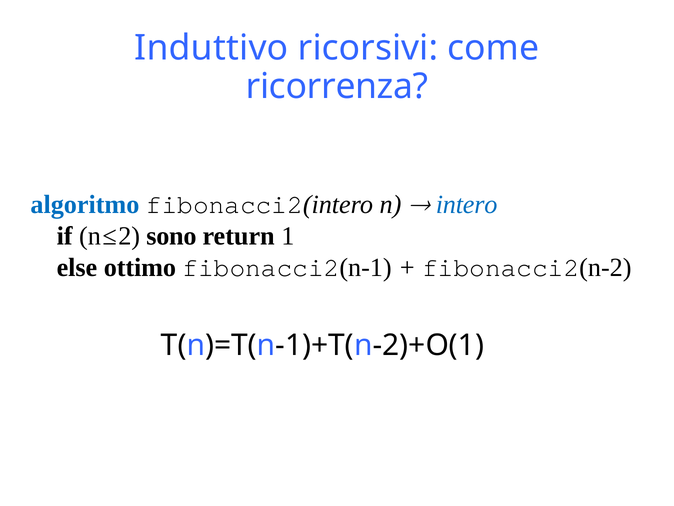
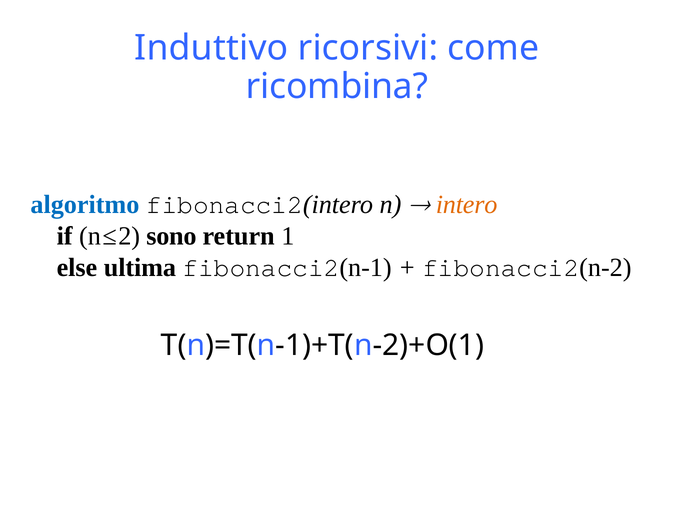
ricorrenza: ricorrenza -> ricombina
intero colour: blue -> orange
ottimo: ottimo -> ultima
